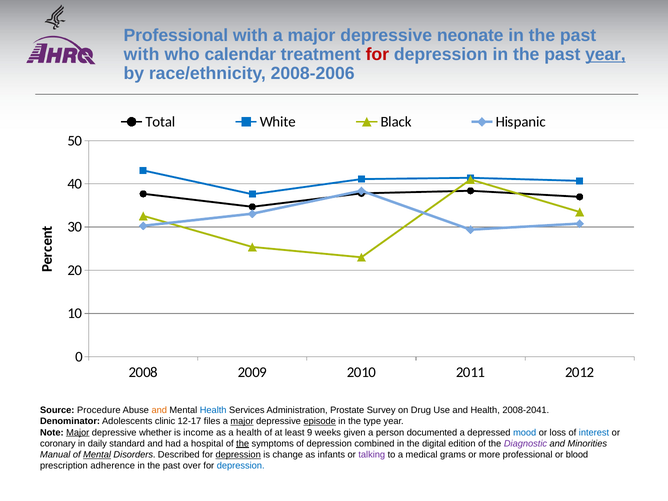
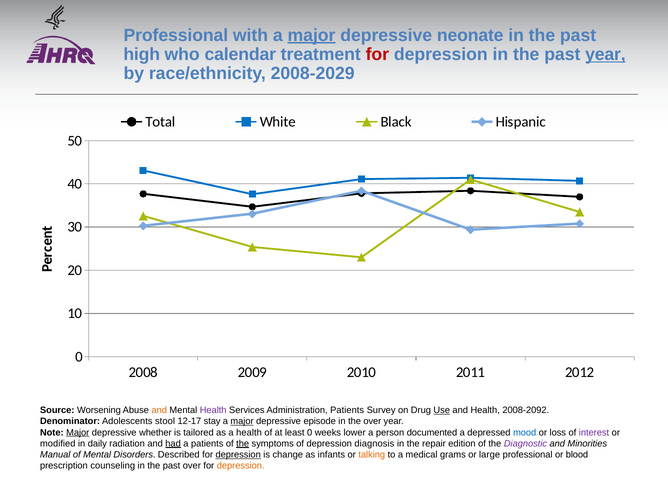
major at (312, 35) underline: none -> present
with at (142, 54): with -> high
2008-2006: 2008-2006 -> 2008-2029
Procedure: Procedure -> Worsening
Health at (213, 410) colour: blue -> purple
Administration Prostate: Prostate -> Patients
Use underline: none -> present
2008-2041: 2008-2041 -> 2008-2092
clinic: clinic -> stool
files: files -> stay
episode underline: present -> none
the type: type -> over
income: income -> tailored
least 9: 9 -> 0
given: given -> lower
interest colour: blue -> purple
coronary: coronary -> modified
standard: standard -> radiation
had underline: none -> present
a hospital: hospital -> patients
combined: combined -> diagnosis
digital: digital -> repair
Mental at (97, 455) underline: present -> none
talking colour: purple -> orange
more: more -> large
adherence: adherence -> counseling
depression at (241, 466) colour: blue -> orange
